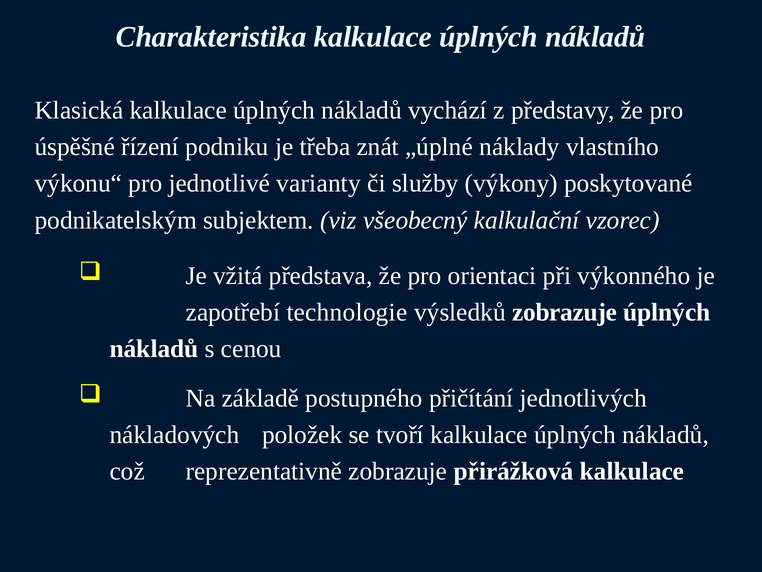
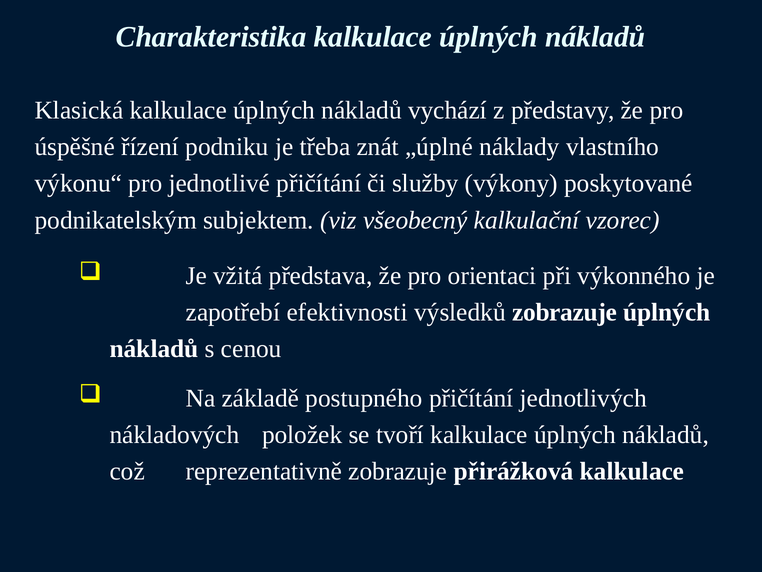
jednotlivé varianty: varianty -> přičítání
technologie: technologie -> efektivnosti
